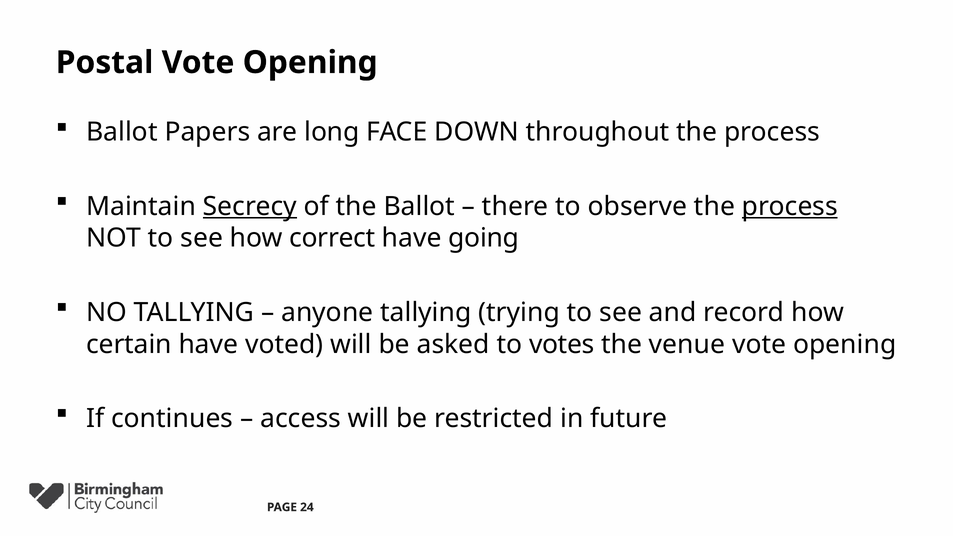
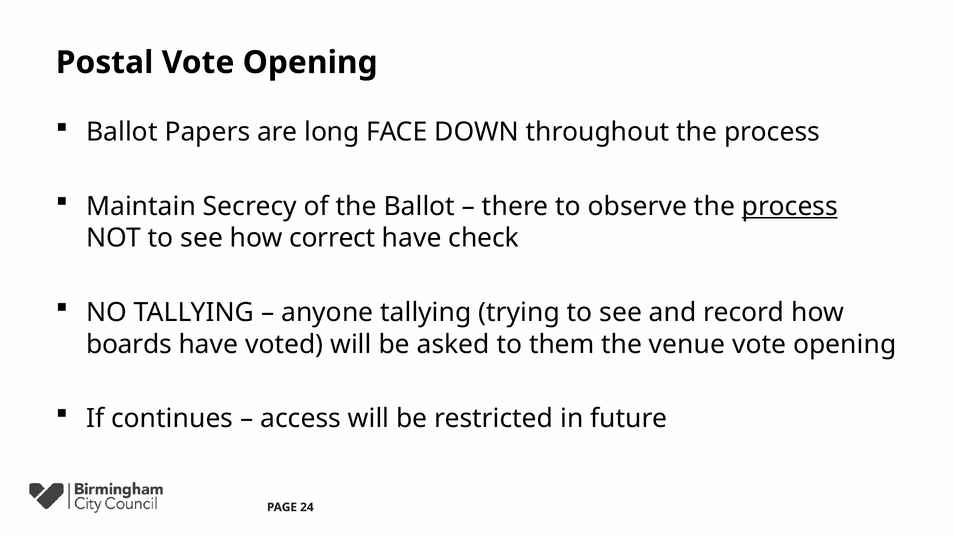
Secrecy underline: present -> none
going: going -> check
certain: certain -> boards
votes: votes -> them
